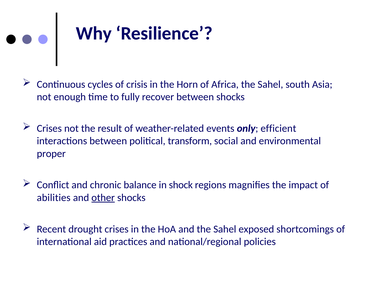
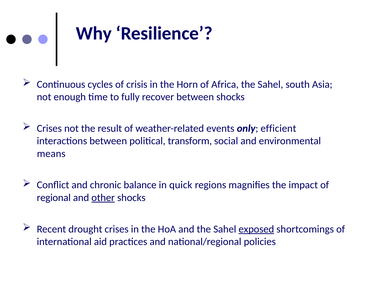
proper: proper -> means
shock: shock -> quick
abilities: abilities -> regional
exposed underline: none -> present
